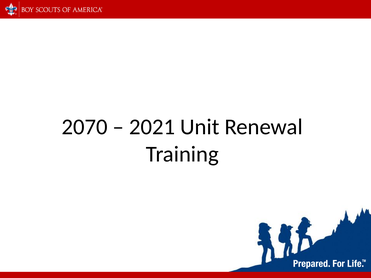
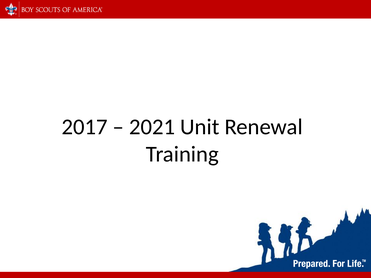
2070: 2070 -> 2017
